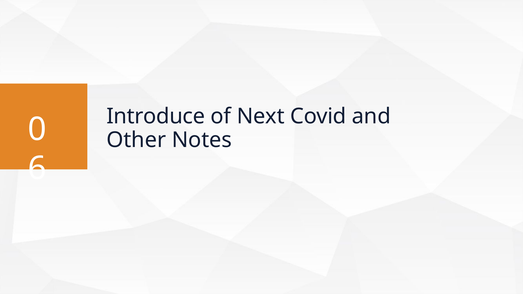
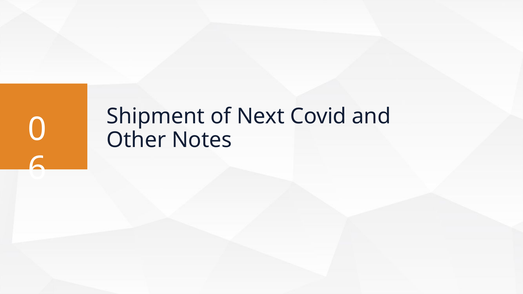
Introduce: Introduce -> Shipment
